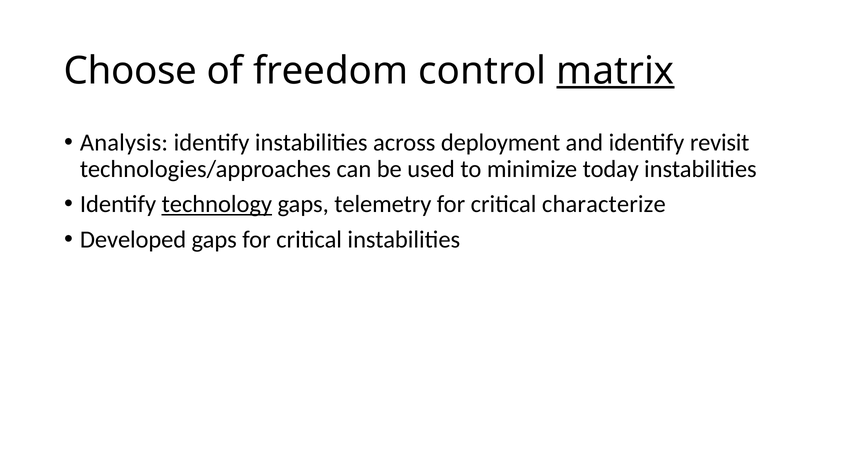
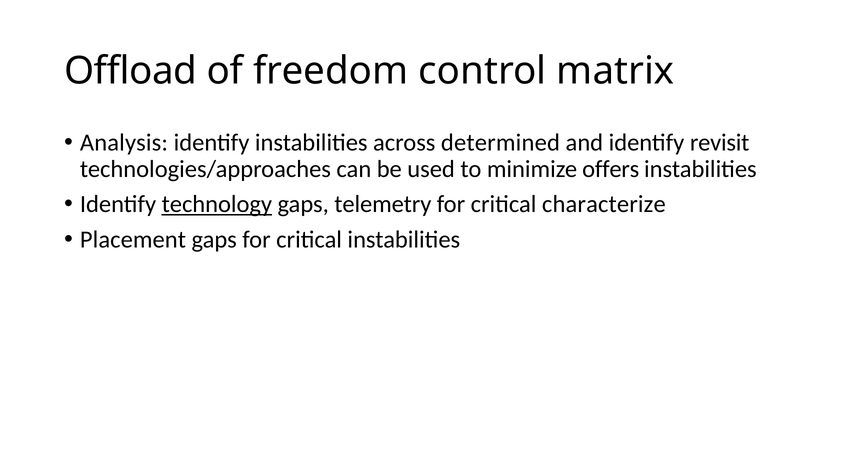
Choose: Choose -> Offload
matrix underline: present -> none
deployment: deployment -> determined
today: today -> offers
Developed: Developed -> Placement
